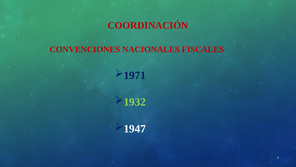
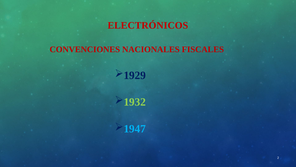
COORDINACIÓN: COORDINACIÓN -> ELECTRÓNICOS
1971: 1971 -> 1929
1947 colour: white -> light blue
